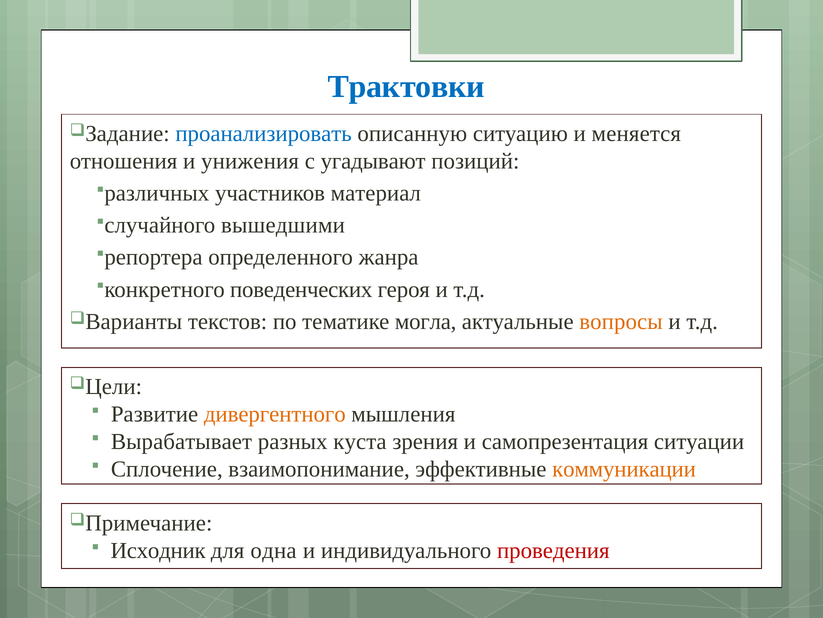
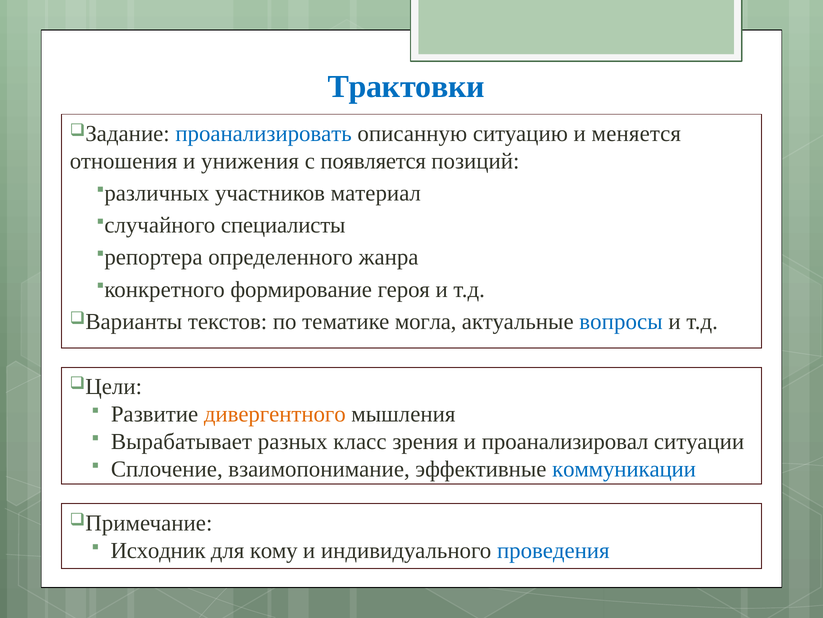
угадывают: угадывают -> появляется
вышедшими: вышедшими -> специалисты
поведенческих: поведенческих -> формирование
вопросы colour: orange -> blue
куста: куста -> класс
самопрезентация: самопрезентация -> проанализировал
коммуникации colour: orange -> blue
одна: одна -> кому
проведения colour: red -> blue
